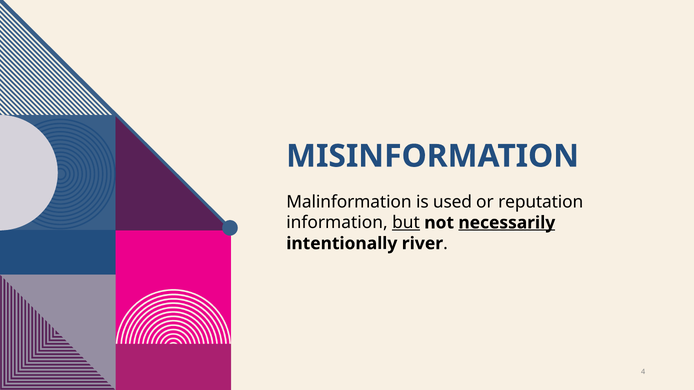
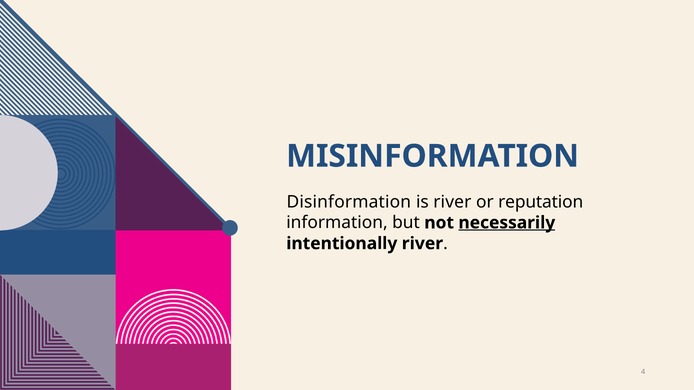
Malinformation: Malinformation -> Disinformation
is used: used -> river
but underline: present -> none
